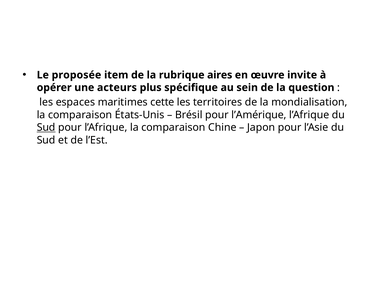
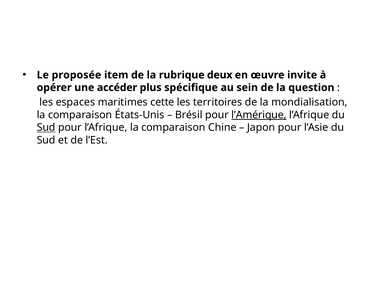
aires: aires -> deux
acteurs: acteurs -> accéder
l’Amérique underline: none -> present
